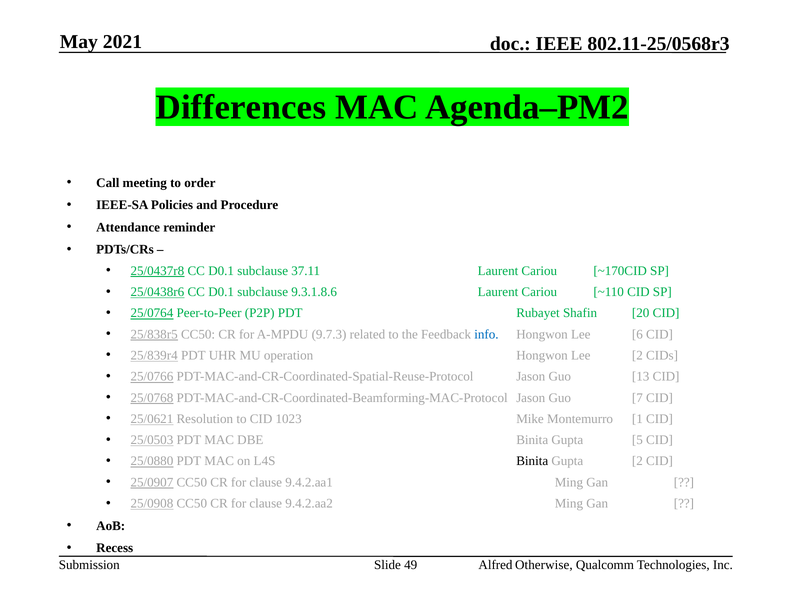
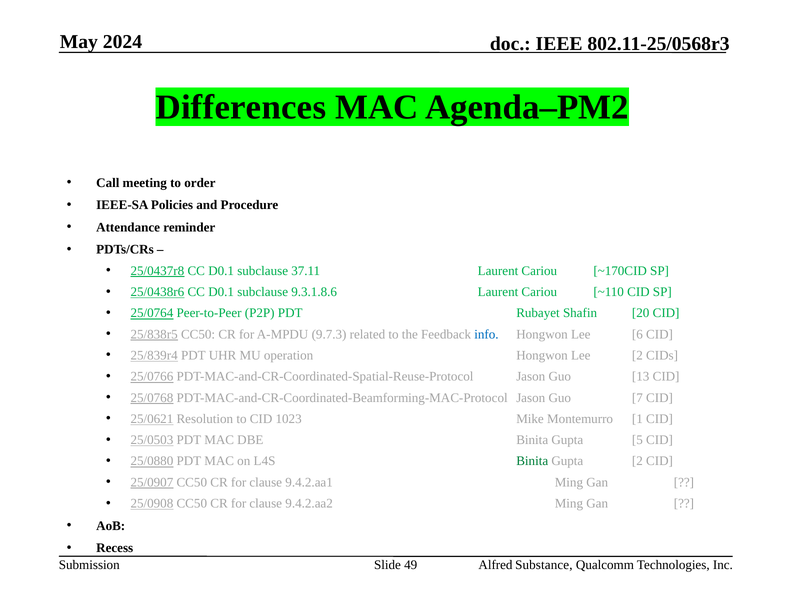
2021: 2021 -> 2024
Binita at (532, 461) colour: black -> green
Otherwise: Otherwise -> Substance
